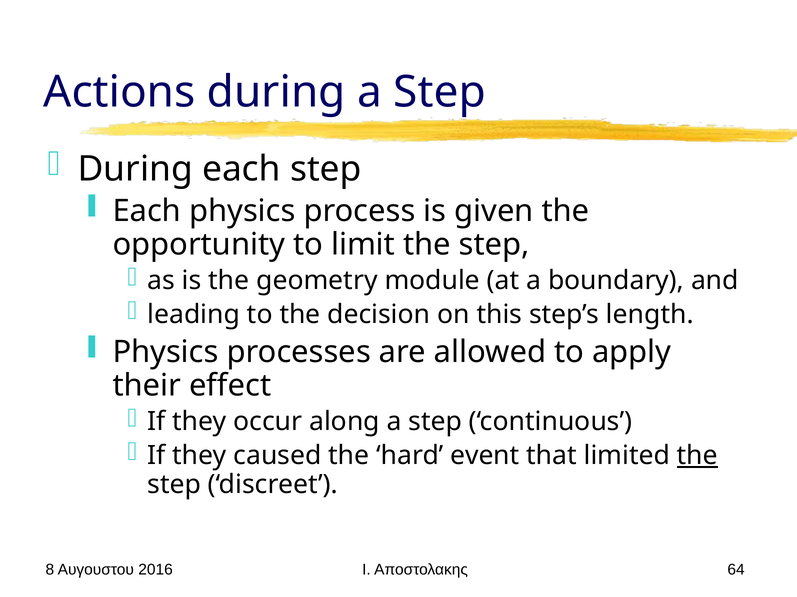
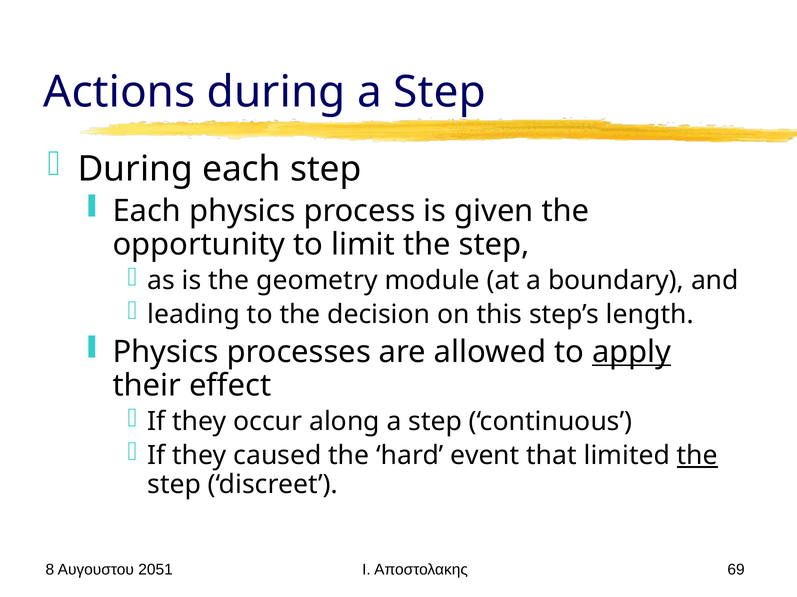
apply underline: none -> present
2016: 2016 -> 2051
64: 64 -> 69
